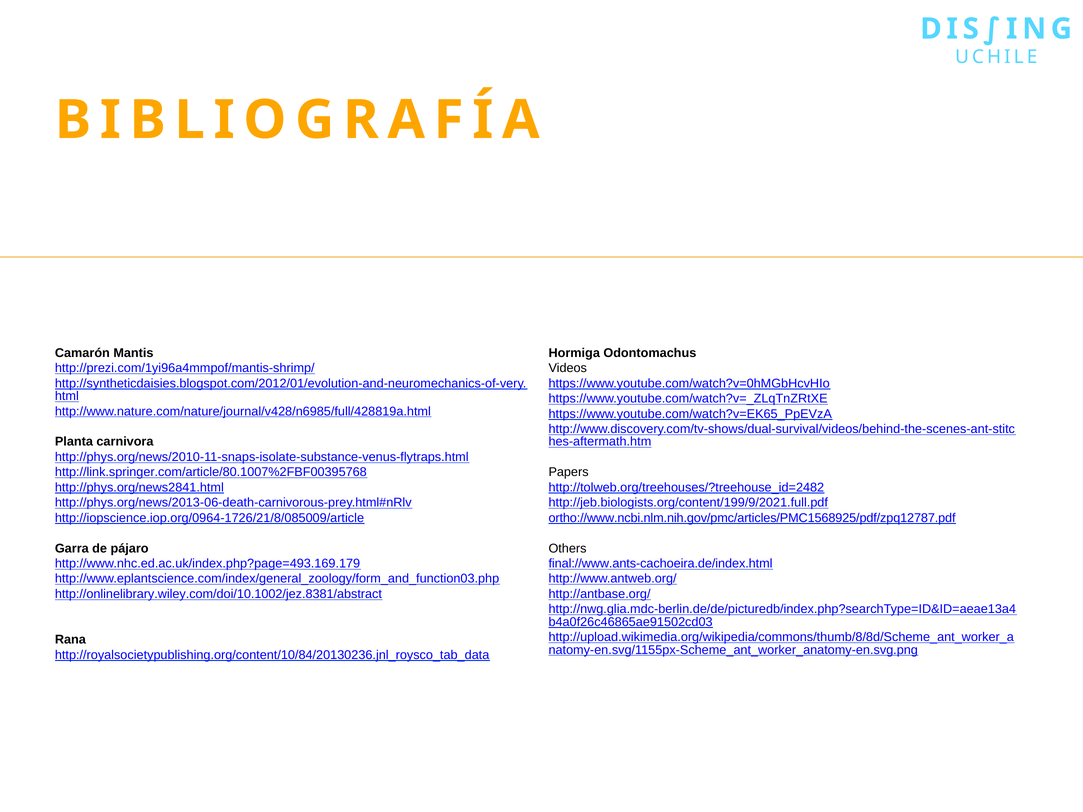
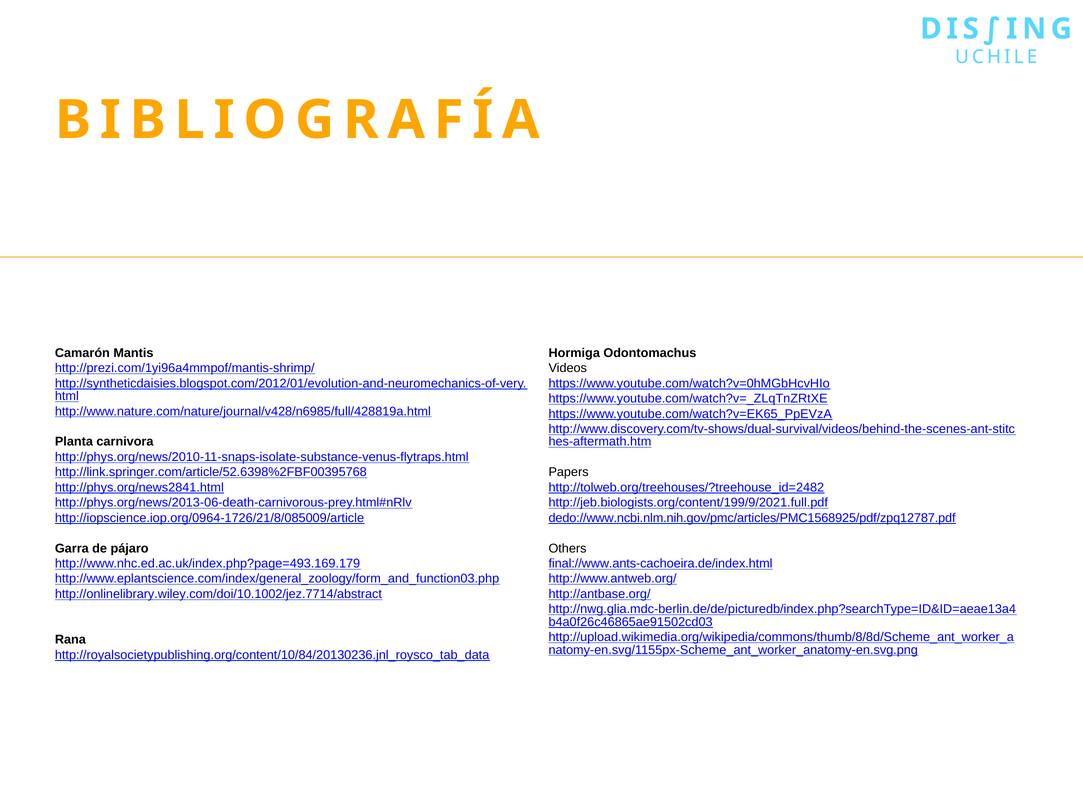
http://link.springer.com/article/80.1007%2FBF00395768: http://link.springer.com/article/80.1007%2FBF00395768 -> http://link.springer.com/article/52.6398%2FBF00395768
ortho://www.ncbi.nlm.nih.gov/pmc/articles/PMC1568925/pdf/zpq12787.pdf: ortho://www.ncbi.nlm.nih.gov/pmc/articles/PMC1568925/pdf/zpq12787.pdf -> dedo://www.ncbi.nlm.nih.gov/pmc/articles/PMC1568925/pdf/zpq12787.pdf
http://onlinelibrary.wiley.com/doi/10.1002/jez.8381/abstract: http://onlinelibrary.wiley.com/doi/10.1002/jez.8381/abstract -> http://onlinelibrary.wiley.com/doi/10.1002/jez.7714/abstract
